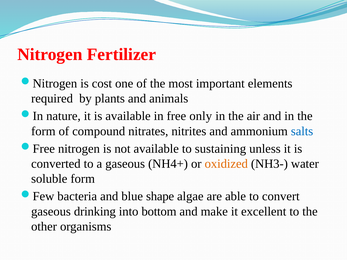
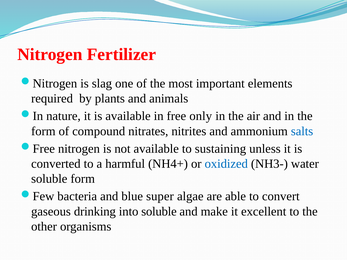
cost: cost -> slag
a gaseous: gaseous -> harmful
oxidized colour: orange -> blue
shape: shape -> super
into bottom: bottom -> soluble
